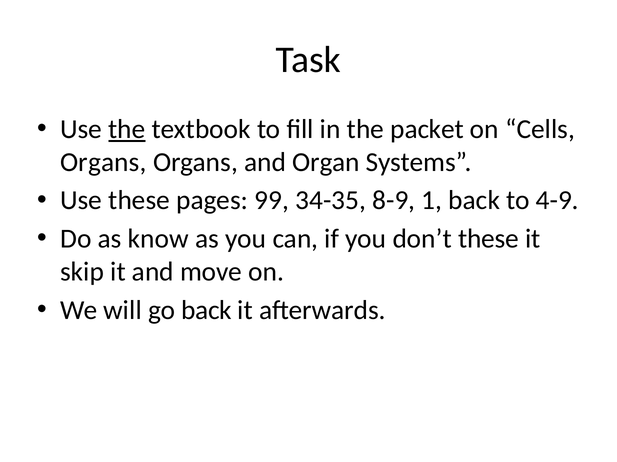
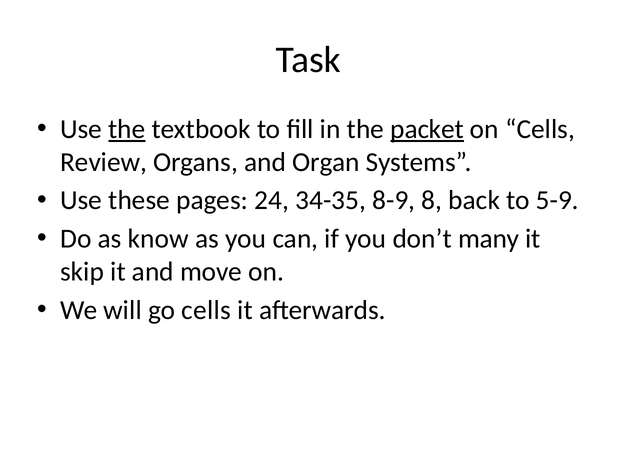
packet underline: none -> present
Organs at (103, 162): Organs -> Review
99: 99 -> 24
1: 1 -> 8
4-9: 4-9 -> 5-9
don’t these: these -> many
go back: back -> cells
